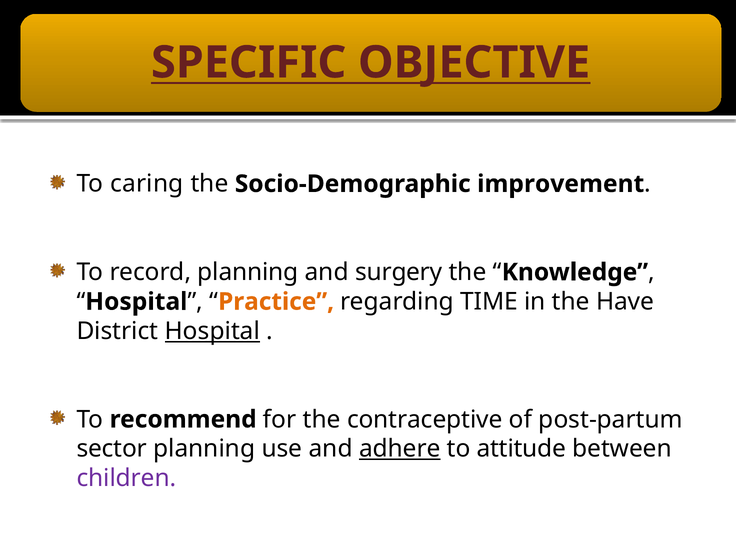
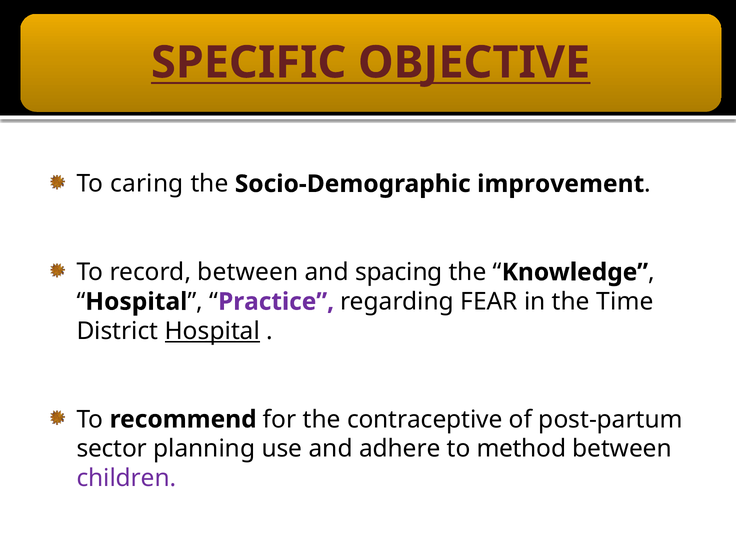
record planning: planning -> between
surgery: surgery -> spacing
Practice colour: orange -> purple
TIME: TIME -> FEAR
Have: Have -> Time
adhere underline: present -> none
attitude: attitude -> method
